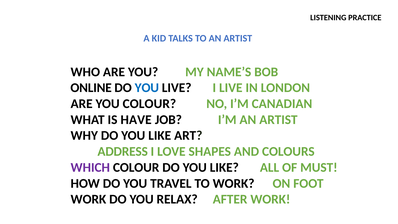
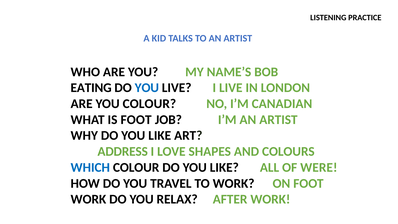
ONLINE: ONLINE -> EATING
IS HAVE: HAVE -> FOOT
WHICH colour: purple -> blue
MUST: MUST -> WERE
